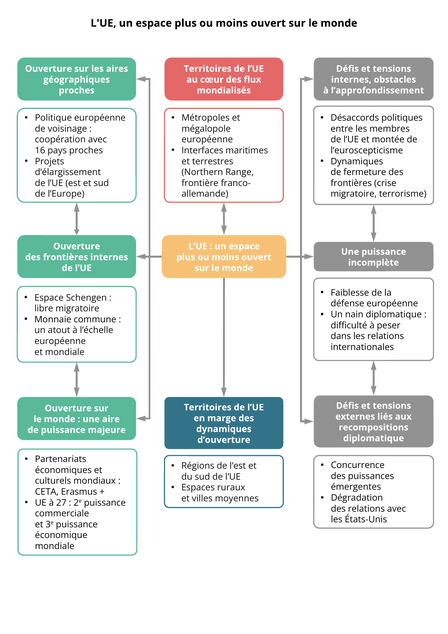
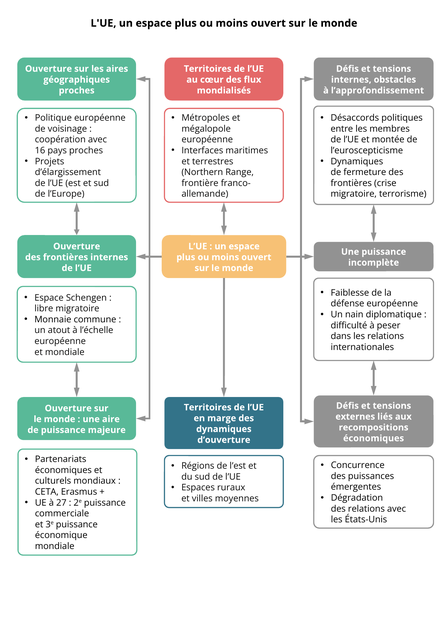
diplomatique at (374, 438): diplomatique -> économiques
